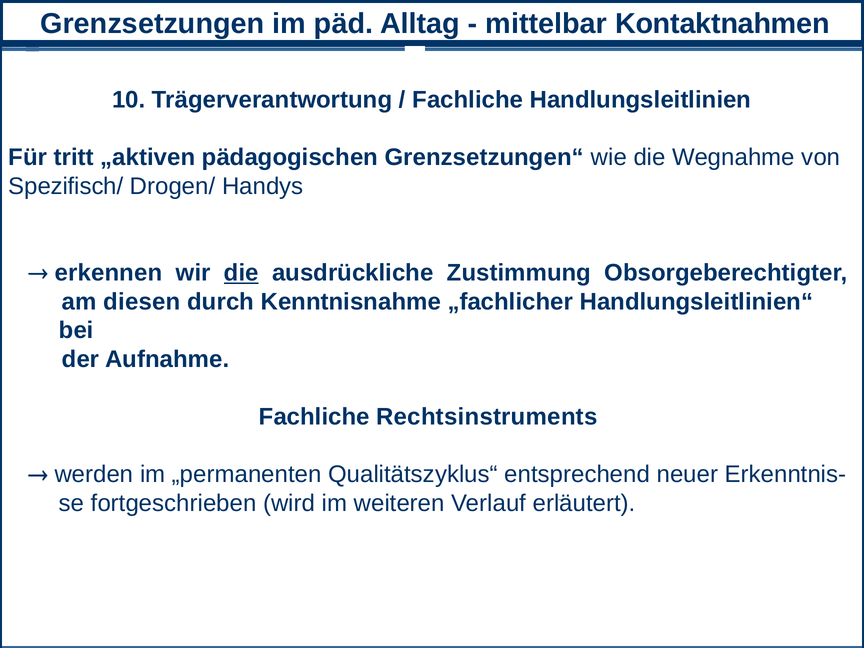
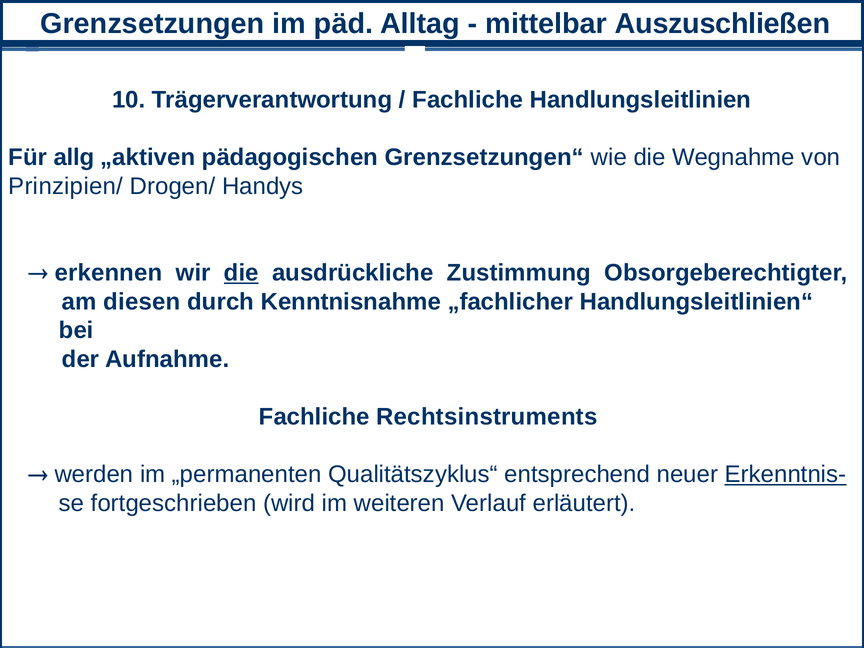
Kontaktnahmen: Kontaktnahmen -> Auszuschließen
tritt: tritt -> allg
Spezifisch/: Spezifisch/ -> Prinzipien/
Erkenntnis- underline: none -> present
